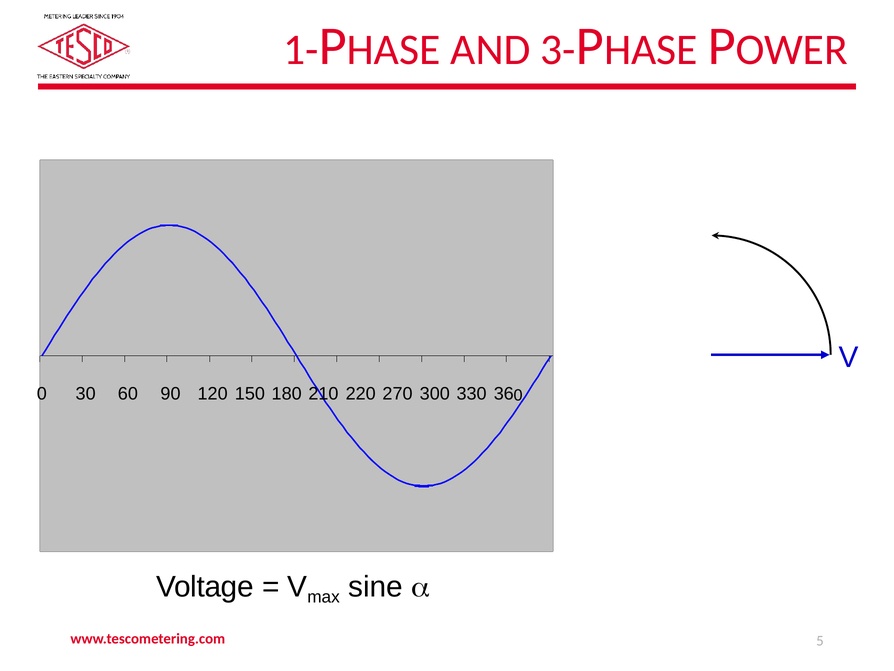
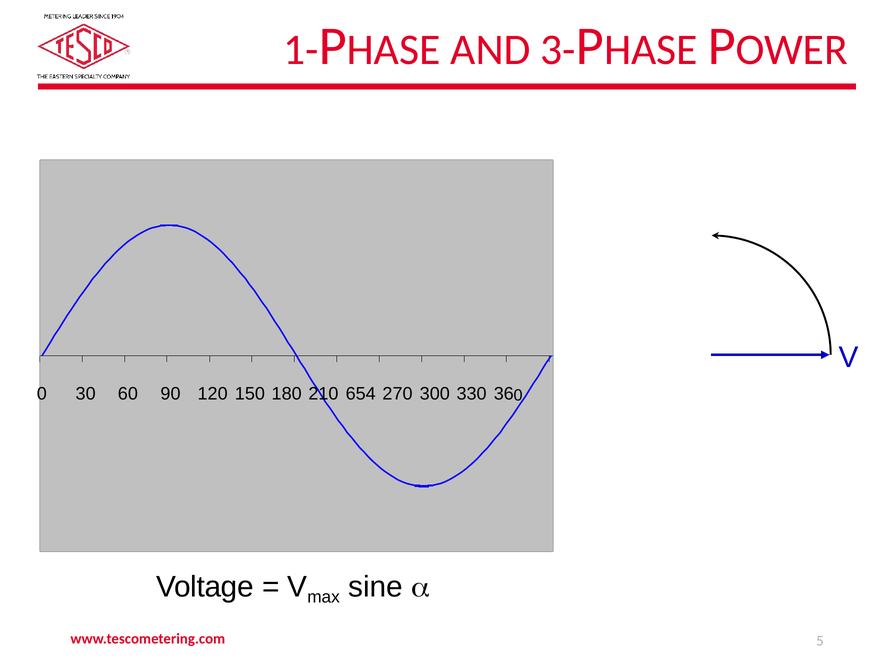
220: 220 -> 654
